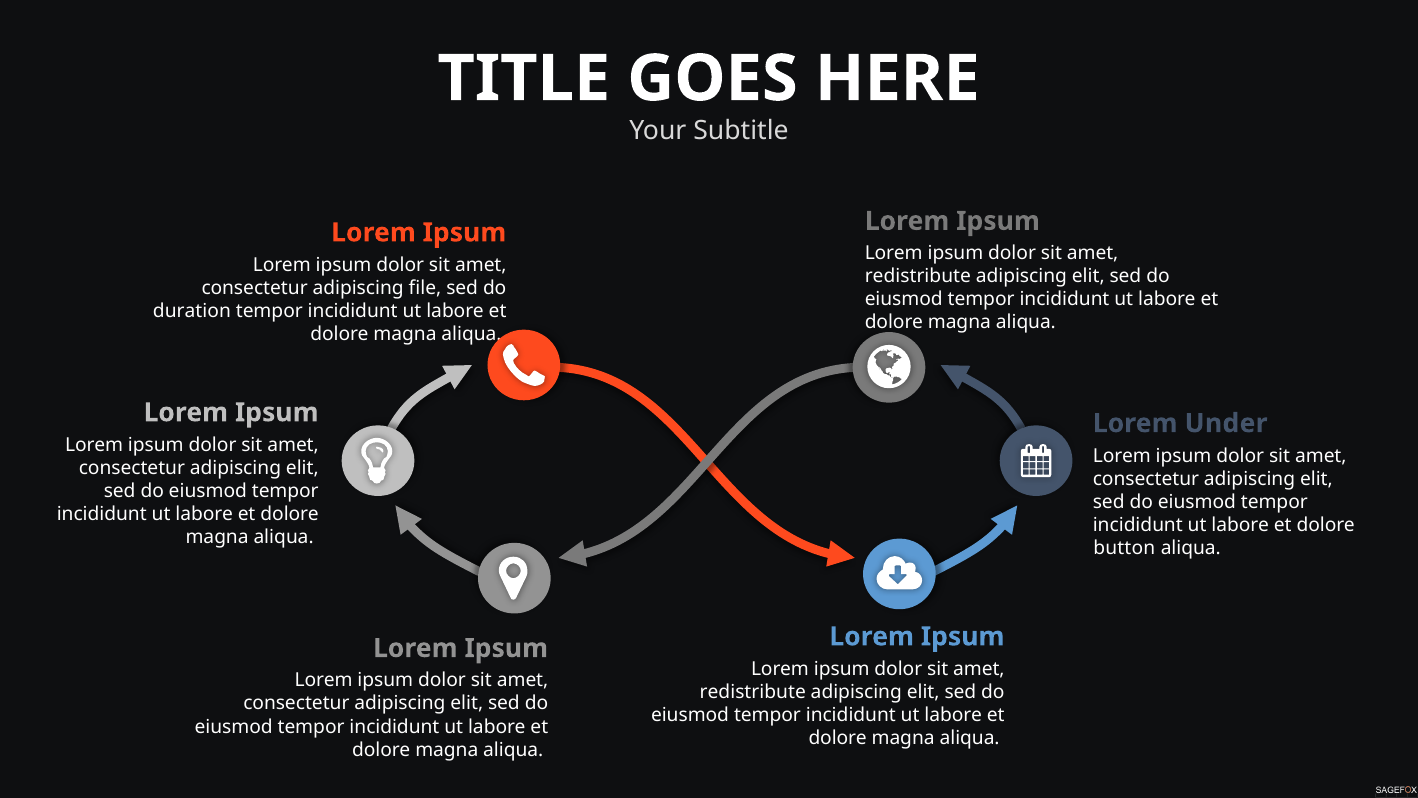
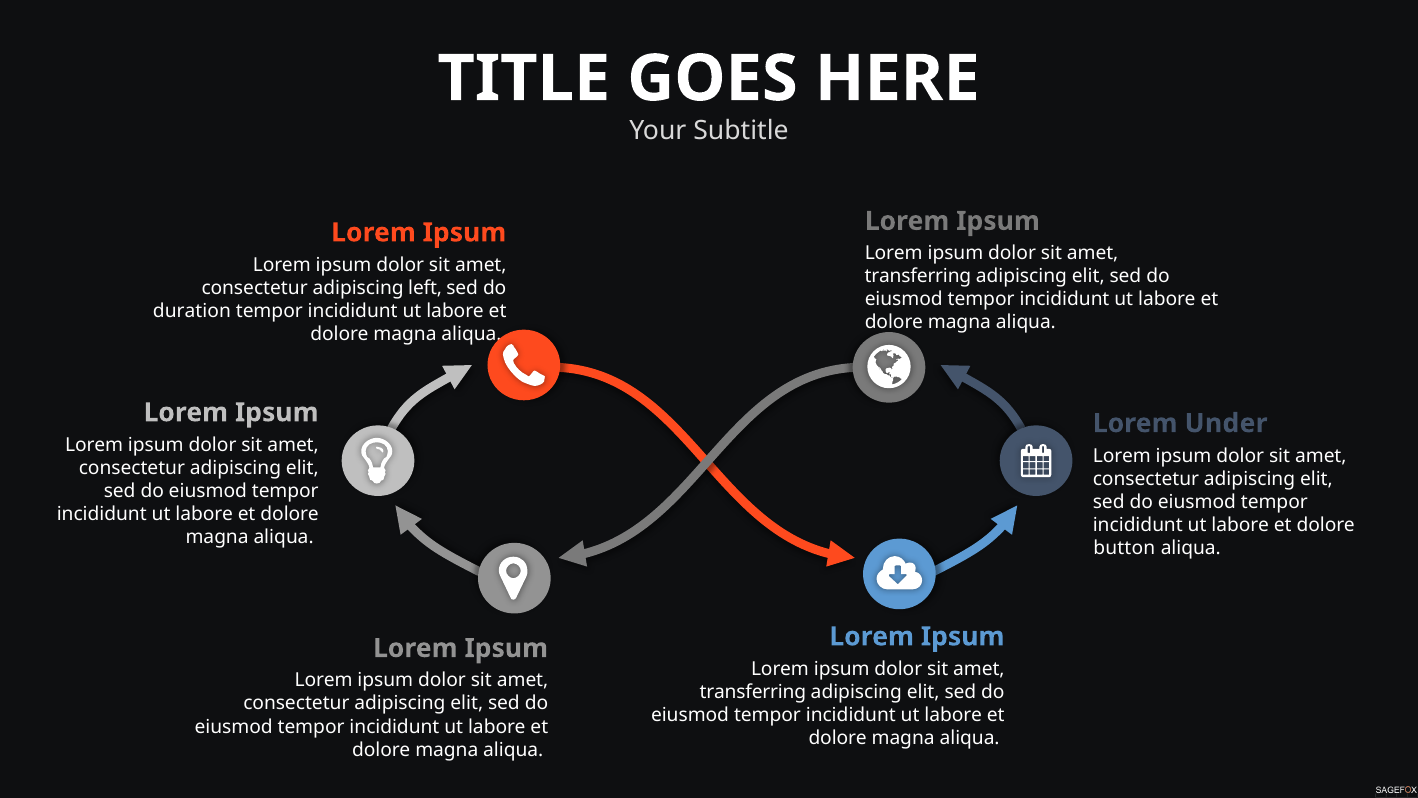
redistribute at (918, 276): redistribute -> transferring
file: file -> left
redistribute at (753, 692): redistribute -> transferring
